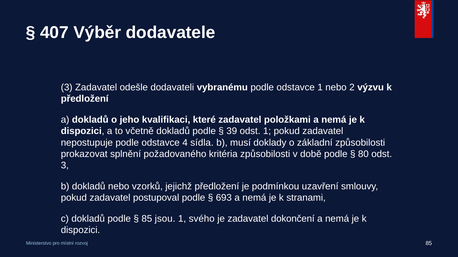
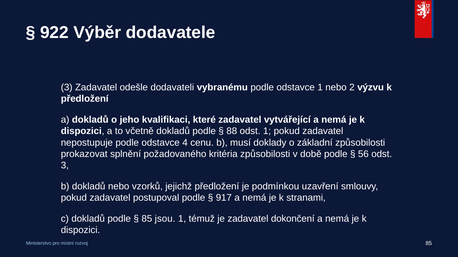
407: 407 -> 922
položkami: položkami -> vytvářející
39: 39 -> 88
sídla: sídla -> cenu
80: 80 -> 56
693: 693 -> 917
svého: svého -> témuž
